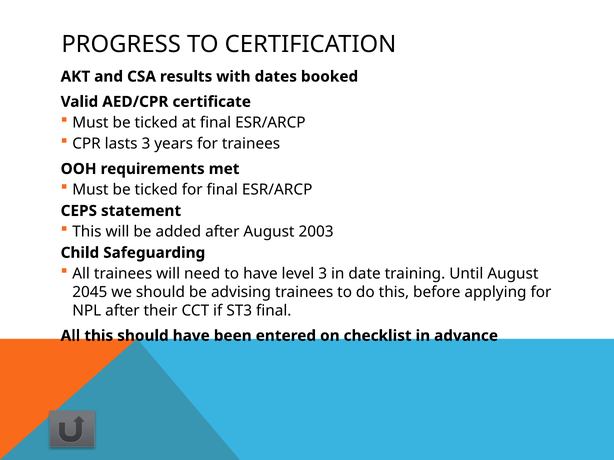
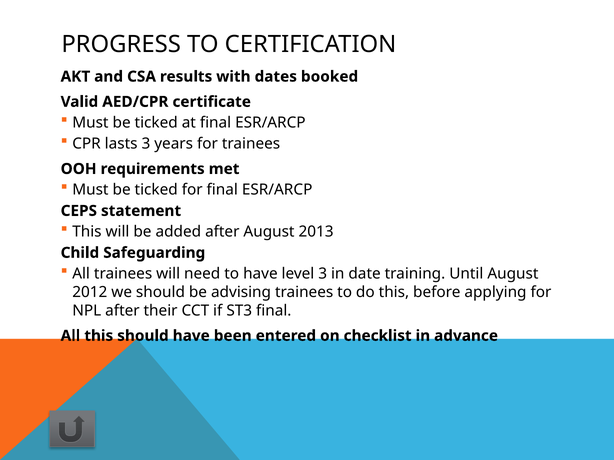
2003: 2003 -> 2013
2045: 2045 -> 2012
